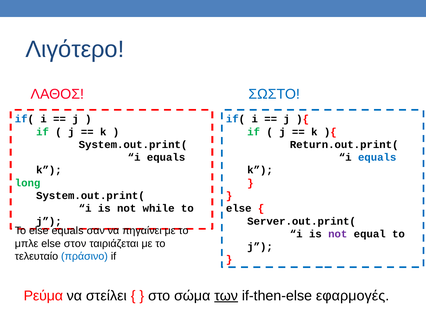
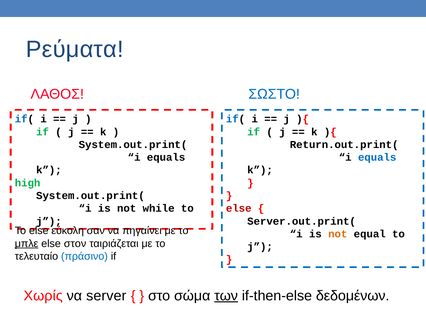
Λιγότερο: Λιγότερο -> Ρεύματα
long: long -> high
else at (239, 209) colour: black -> red
else equals: equals -> εύκολη
not at (338, 234) colour: purple -> orange
μπλε underline: none -> present
Ρεύμα: Ρεύμα -> Χωρίς
στείλει: στείλει -> server
εφαρμογές: εφαρμογές -> δεδομένων
